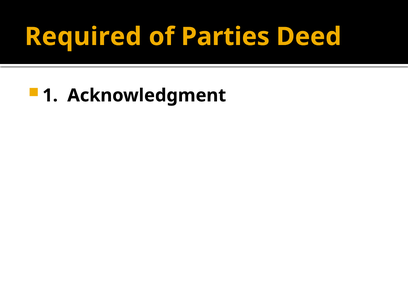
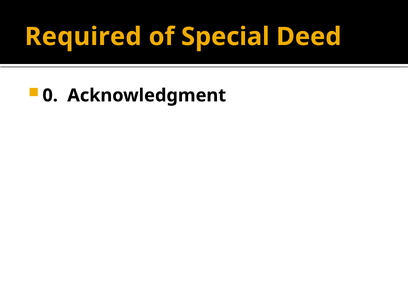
Parties: Parties -> Special
1: 1 -> 0
